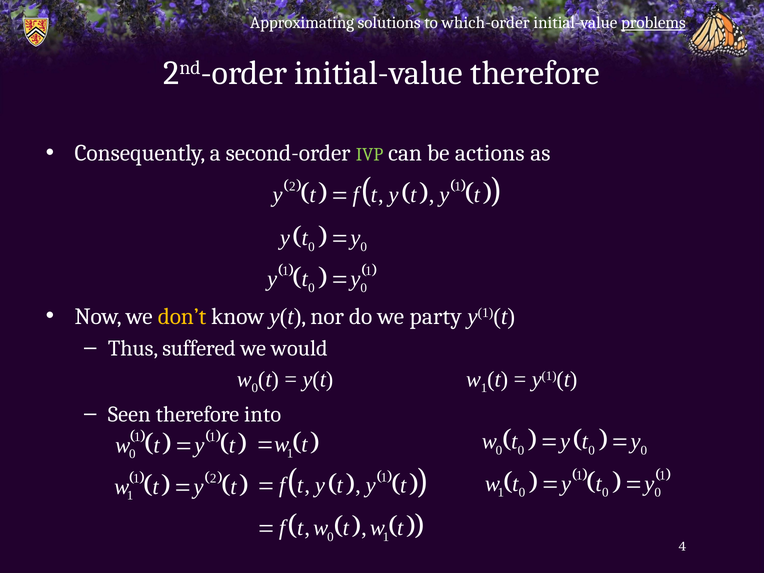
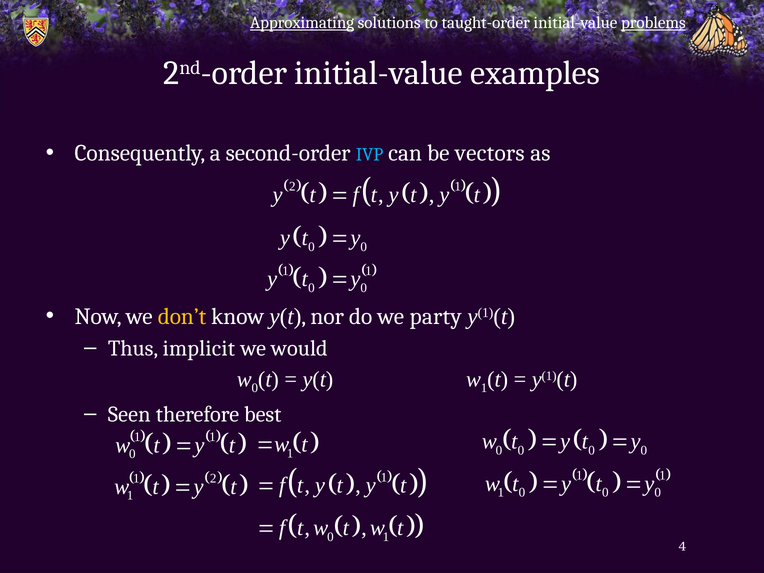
Approximating underline: none -> present
which-order: which-order -> taught-order
initial-value therefore: therefore -> examples
IVP colour: light green -> light blue
actions: actions -> vectors
suffered: suffered -> implicit
into: into -> best
